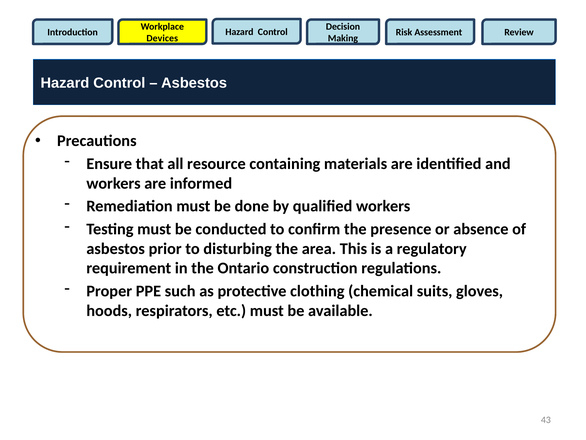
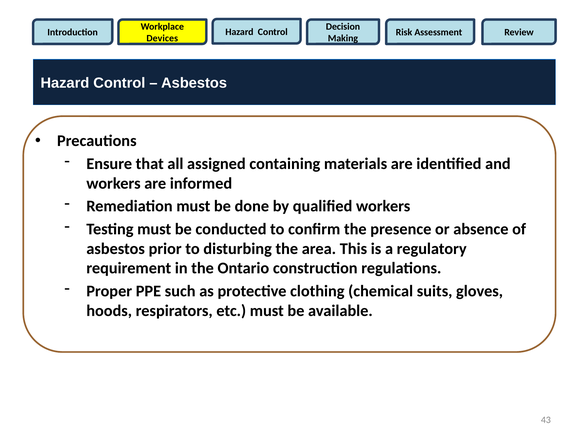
resource: resource -> assigned
